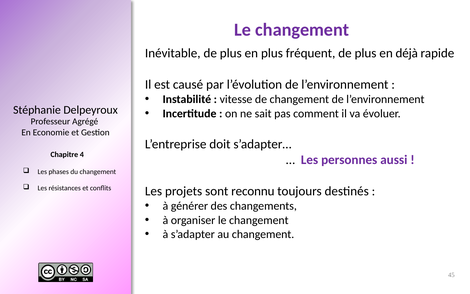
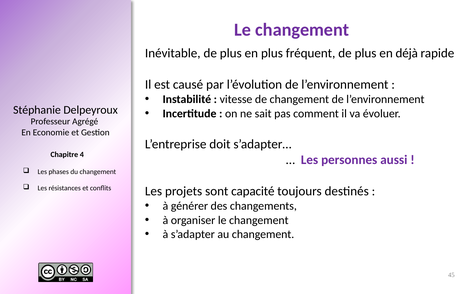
reconnu: reconnu -> capacité
